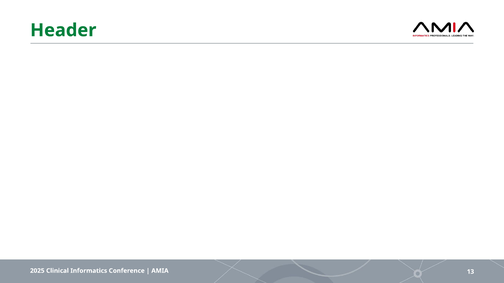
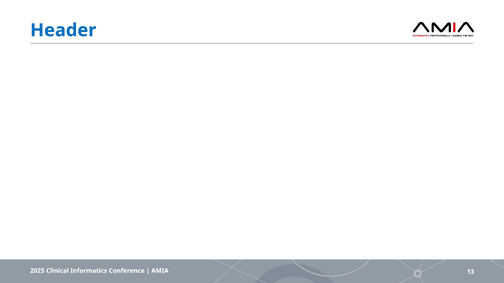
Header colour: green -> blue
